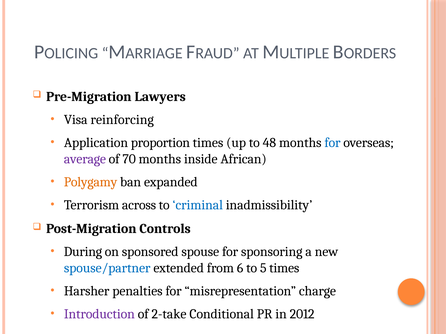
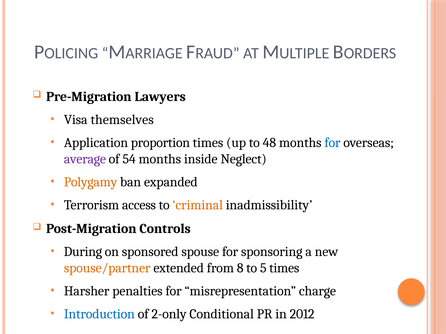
reinforcing: reinforcing -> themselves
70: 70 -> 54
African: African -> Neglect
across: across -> access
criminal colour: blue -> orange
spouse/partner colour: blue -> orange
6: 6 -> 8
Introduction colour: purple -> blue
2-take: 2-take -> 2-only
